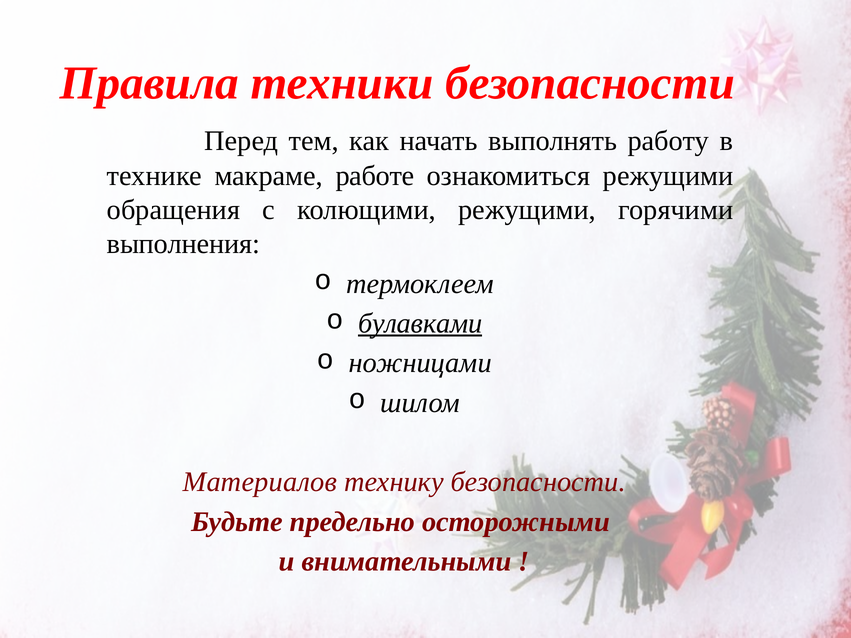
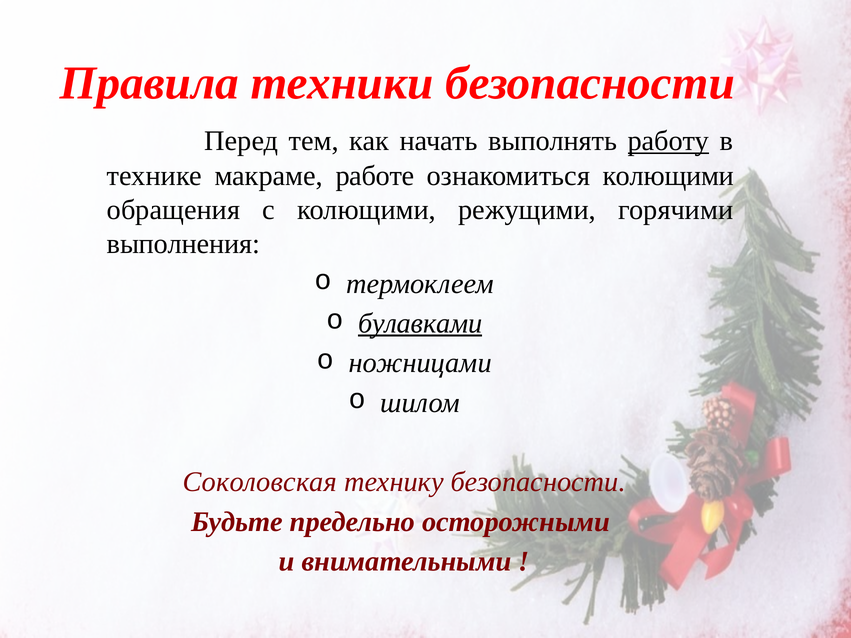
работу underline: none -> present
ознакомиться режущими: режущими -> колющими
Материалов: Материалов -> Соколовская
